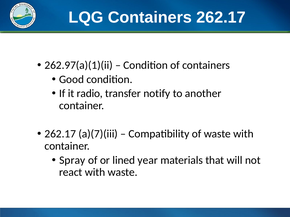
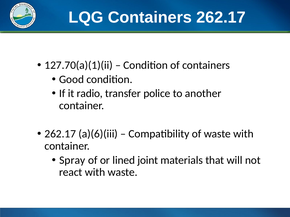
262.97(a)(1)(ii: 262.97(a)(1)(ii -> 127.70(a)(1)(ii
notify: notify -> police
a)(7)(iii: a)(7)(iii -> a)(6)(iii
year: year -> joint
